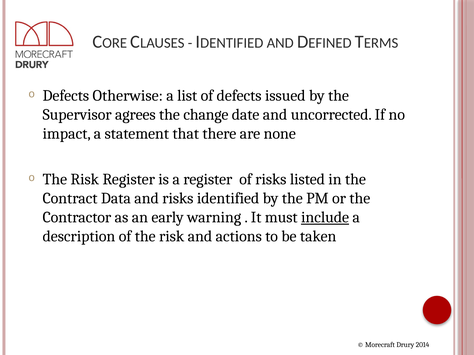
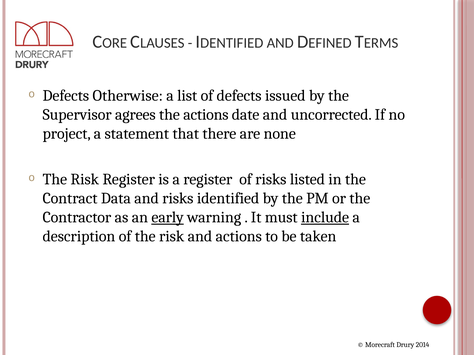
the change: change -> actions
impact: impact -> project
early underline: none -> present
